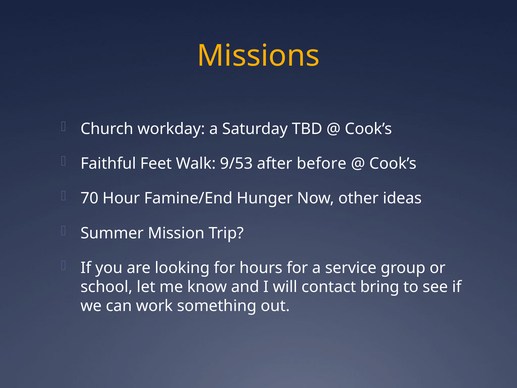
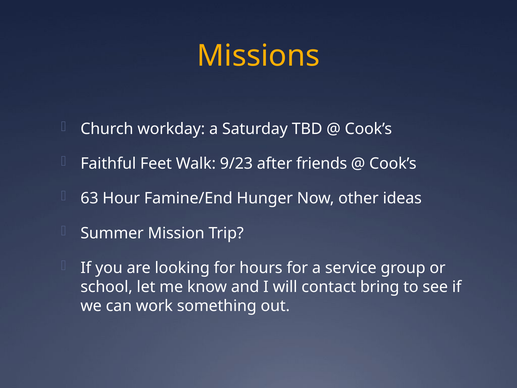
9/53: 9/53 -> 9/23
before: before -> friends
70: 70 -> 63
